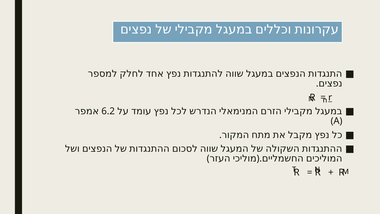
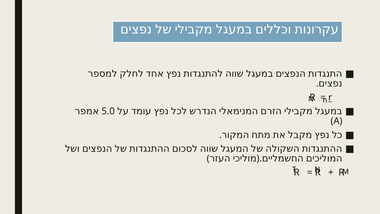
6.2: 6.2 -> 5.0
